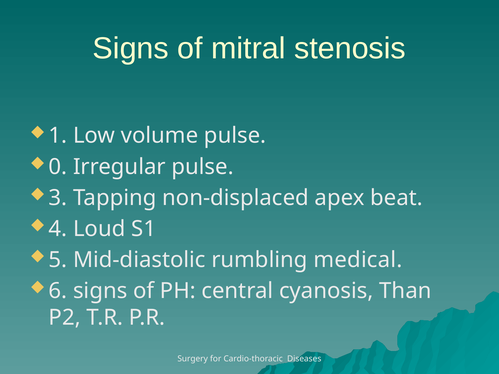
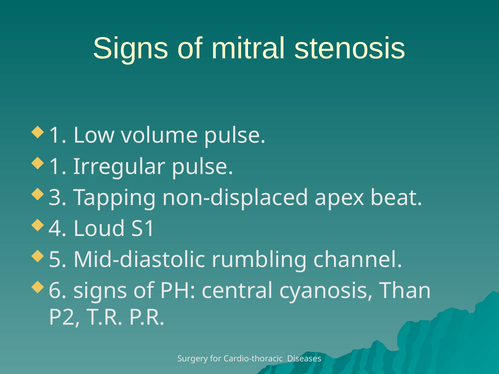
0 at (58, 167): 0 -> 1
medical: medical -> channel
